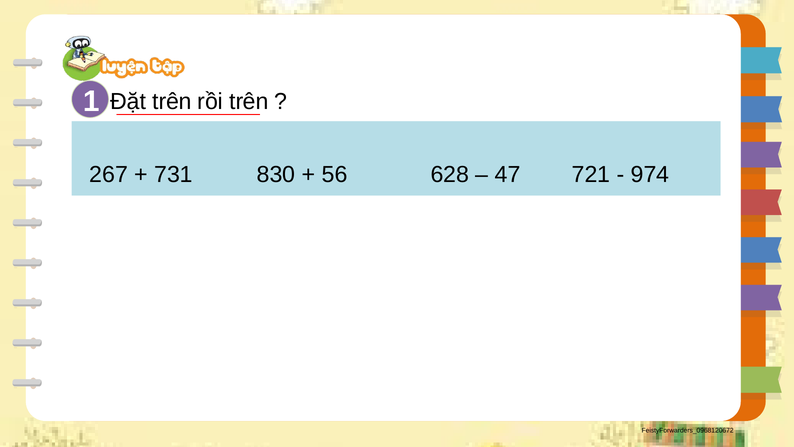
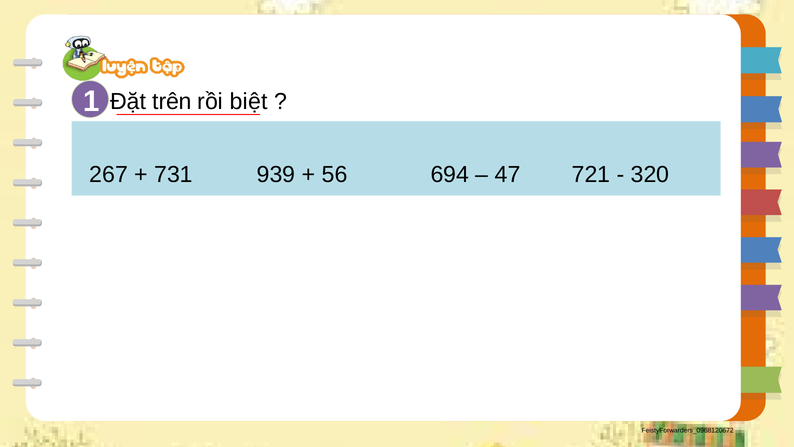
rồi trên: trên -> biệt
830: 830 -> 939
628: 628 -> 694
974: 974 -> 320
